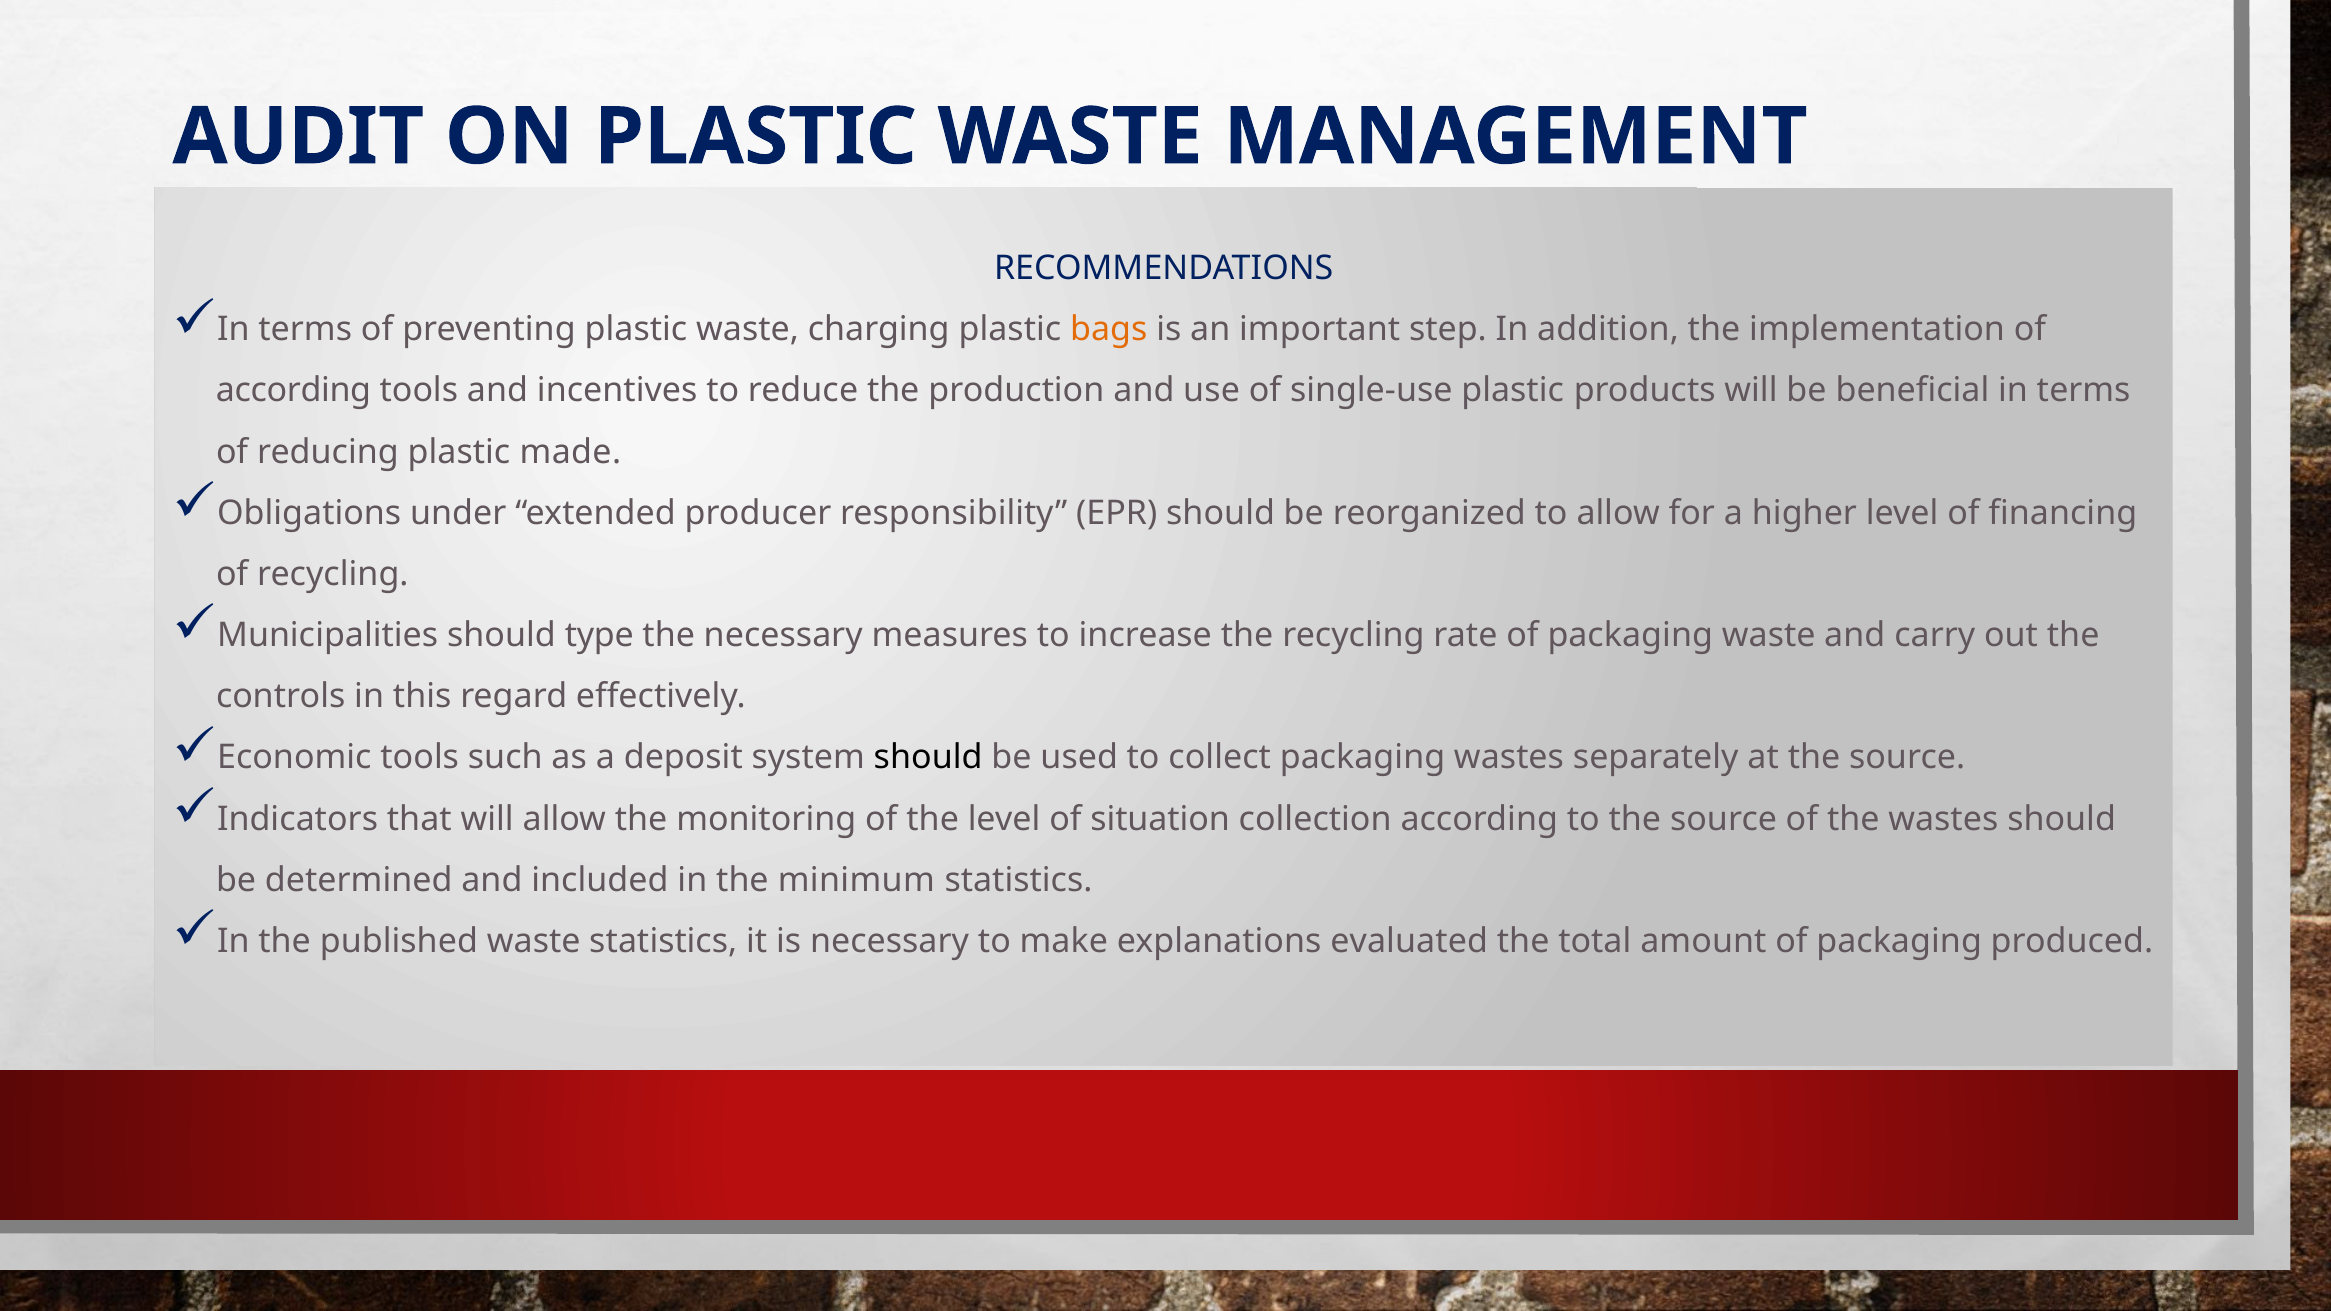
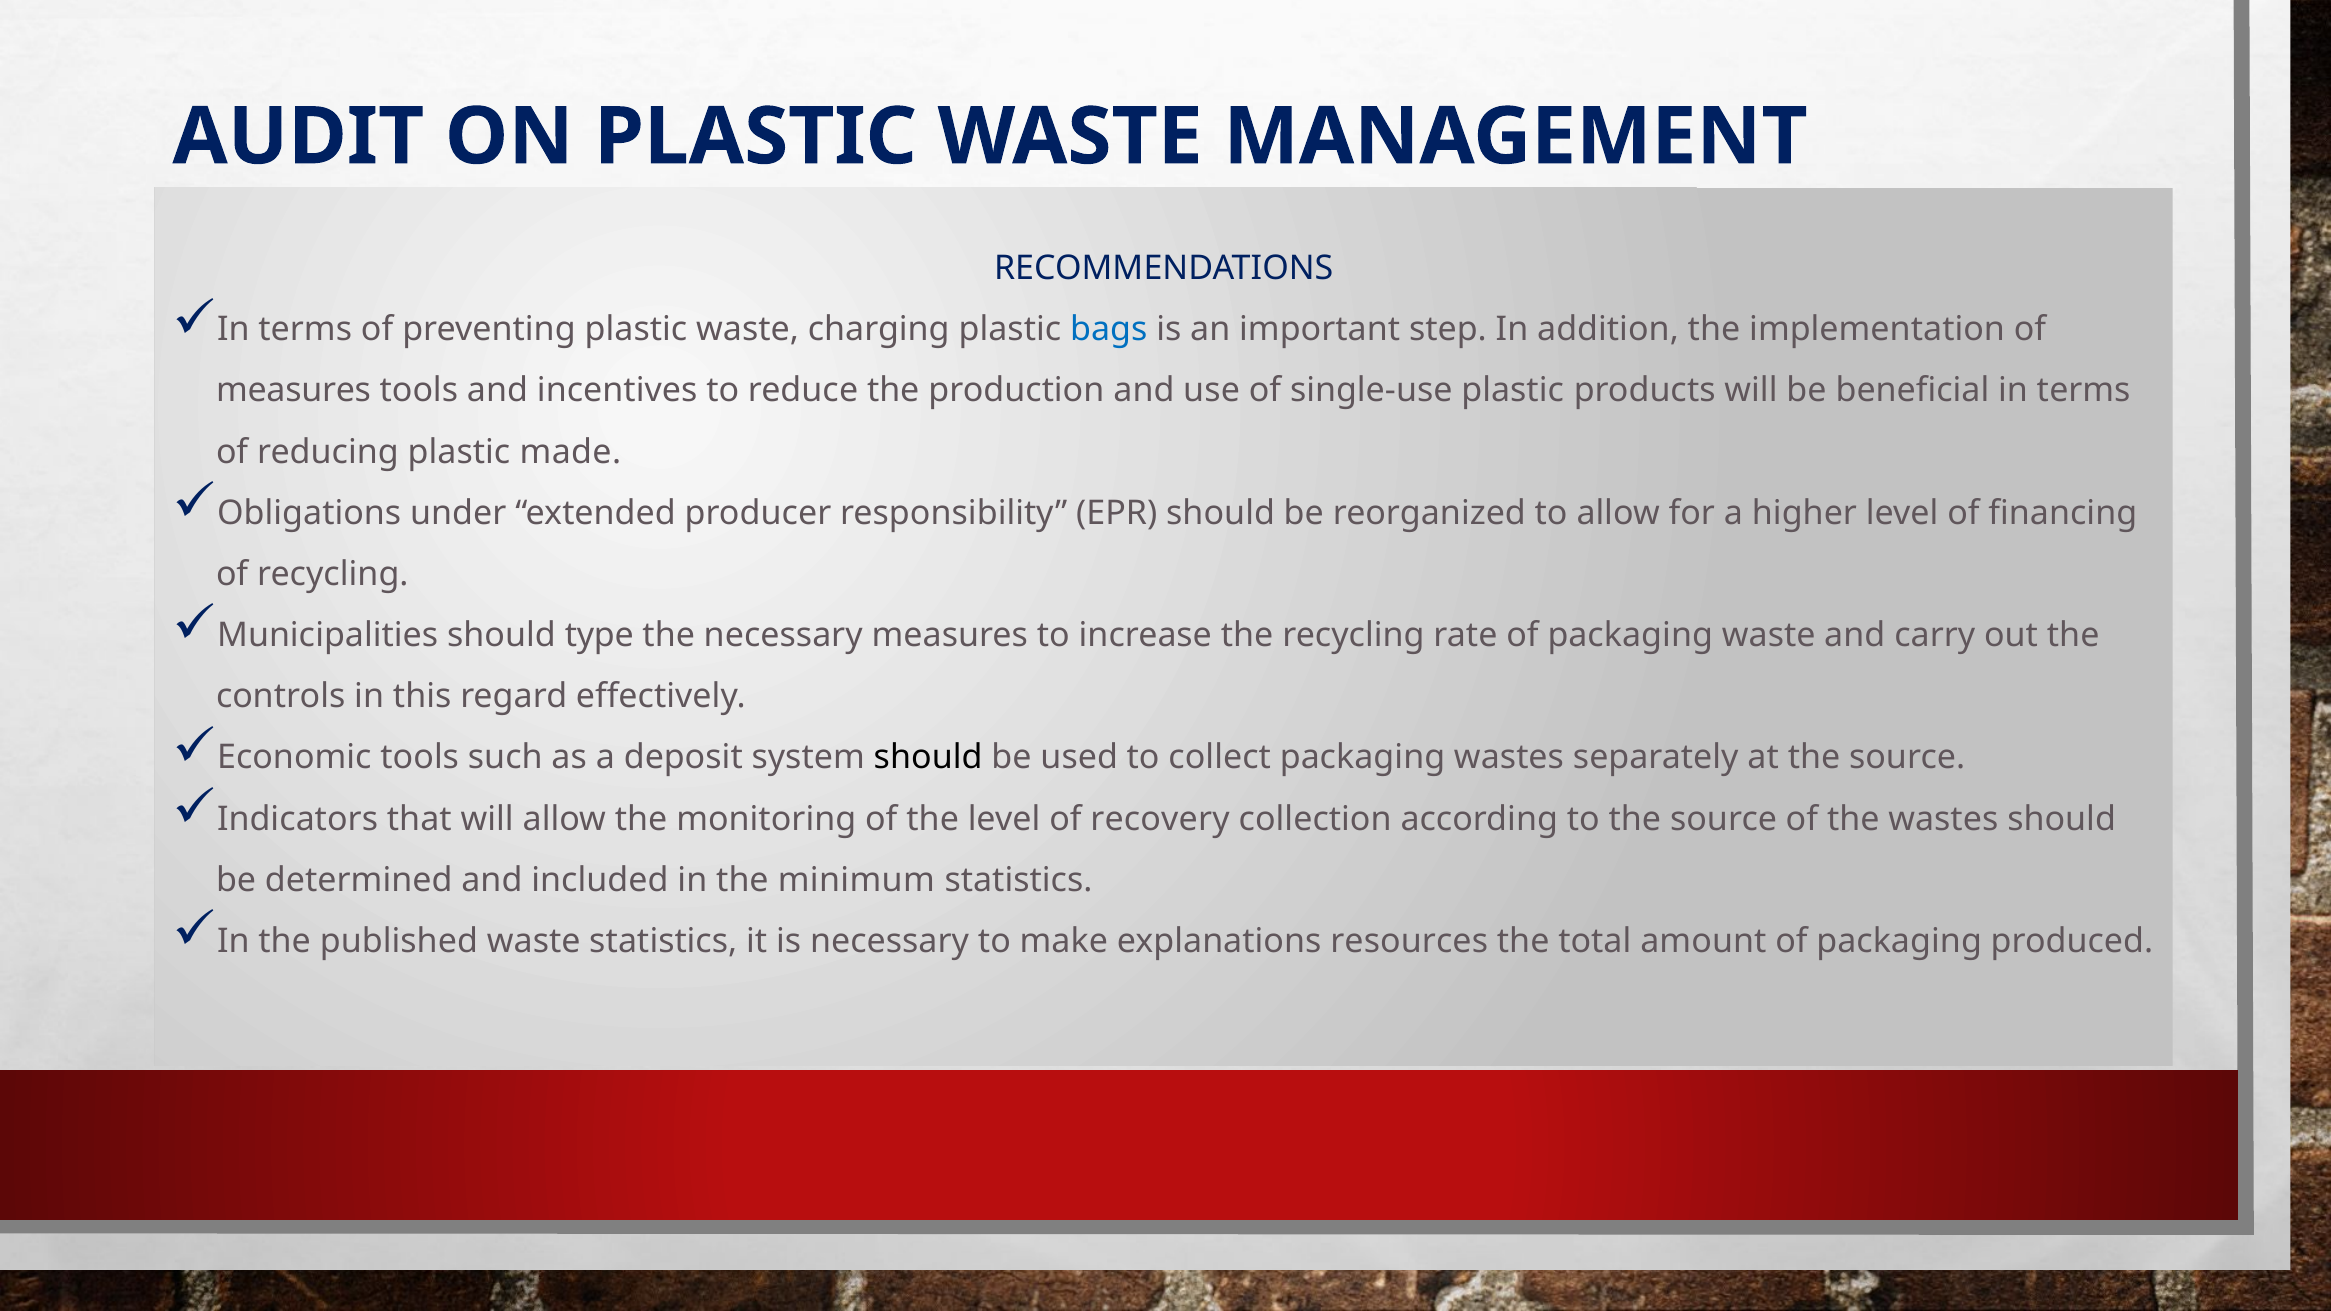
bags colour: orange -> blue
according at (294, 391): according -> measures
situation: situation -> recovery
evaluated: evaluated -> resources
